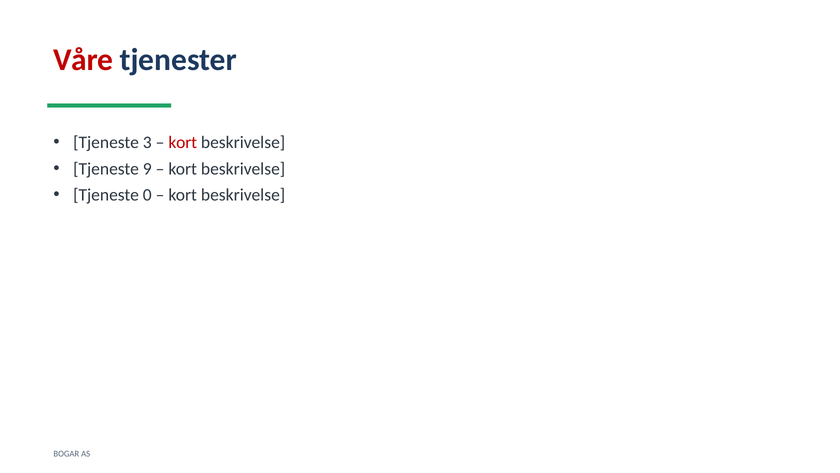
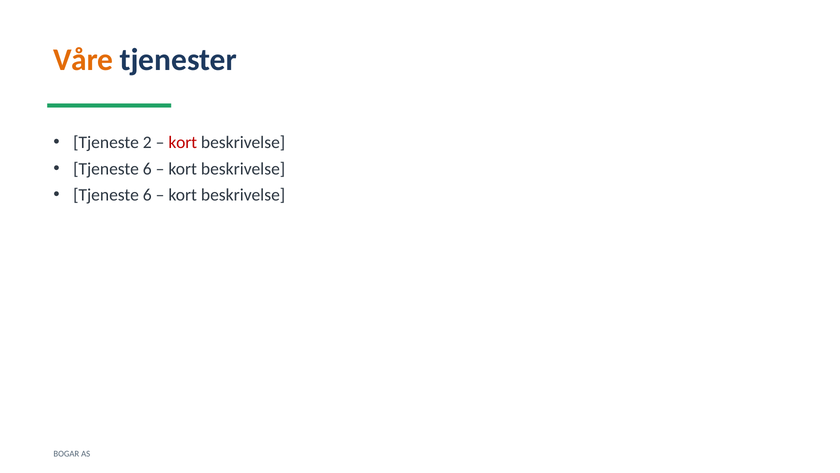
Våre colour: red -> orange
3: 3 -> 2
9 at (147, 169): 9 -> 6
0 at (147, 195): 0 -> 6
